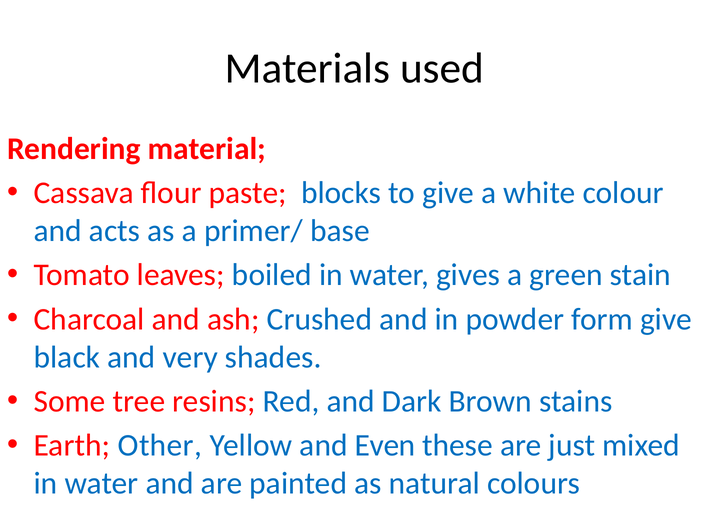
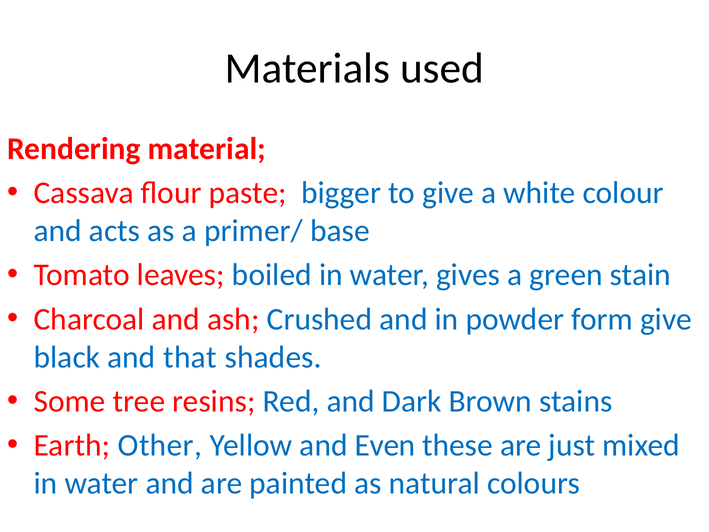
blocks: blocks -> bigger
very: very -> that
